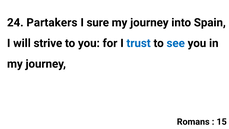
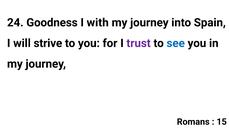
Partakers: Partakers -> Goodness
sure: sure -> with
trust colour: blue -> purple
